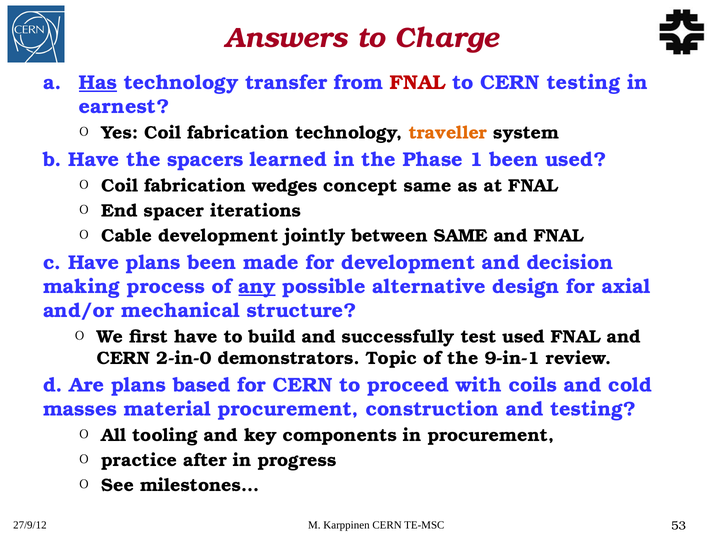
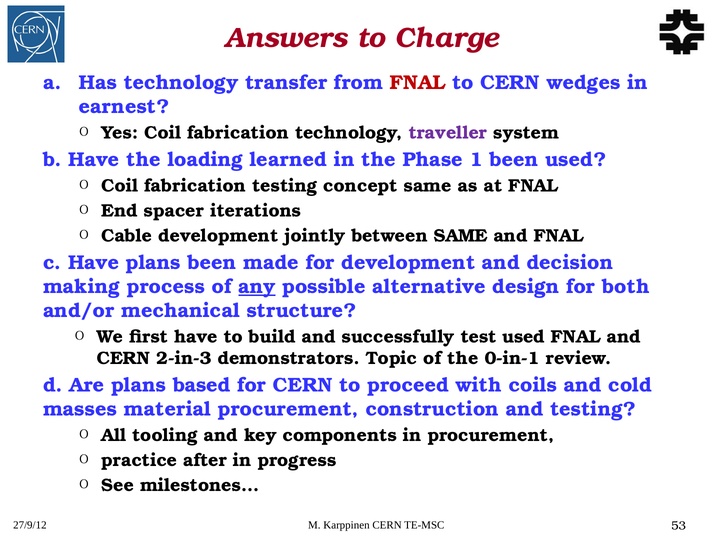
Has underline: present -> none
CERN testing: testing -> wedges
traveller colour: orange -> purple
spacers: spacers -> loading
fabrication wedges: wedges -> testing
axial: axial -> both
2-in-0: 2-in-0 -> 2-in-3
9-in-1: 9-in-1 -> 0-in-1
